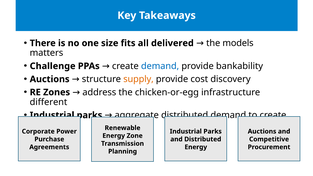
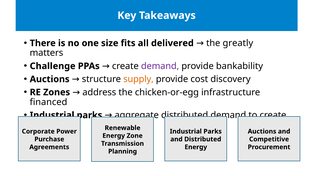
models: models -> greatly
demand at (160, 66) colour: blue -> purple
different: different -> financed
